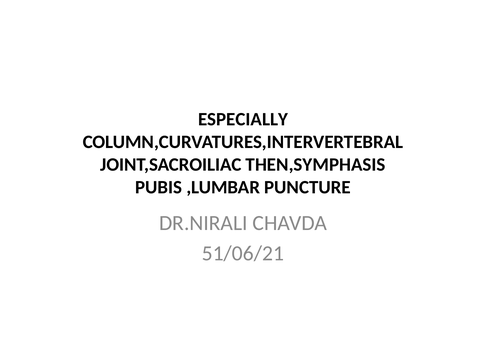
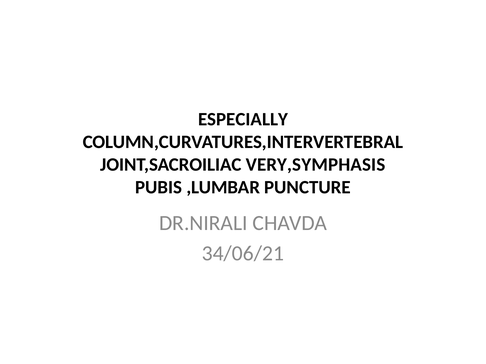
THEN,SYMPHASIS: THEN,SYMPHASIS -> VERY,SYMPHASIS
51/06/21: 51/06/21 -> 34/06/21
